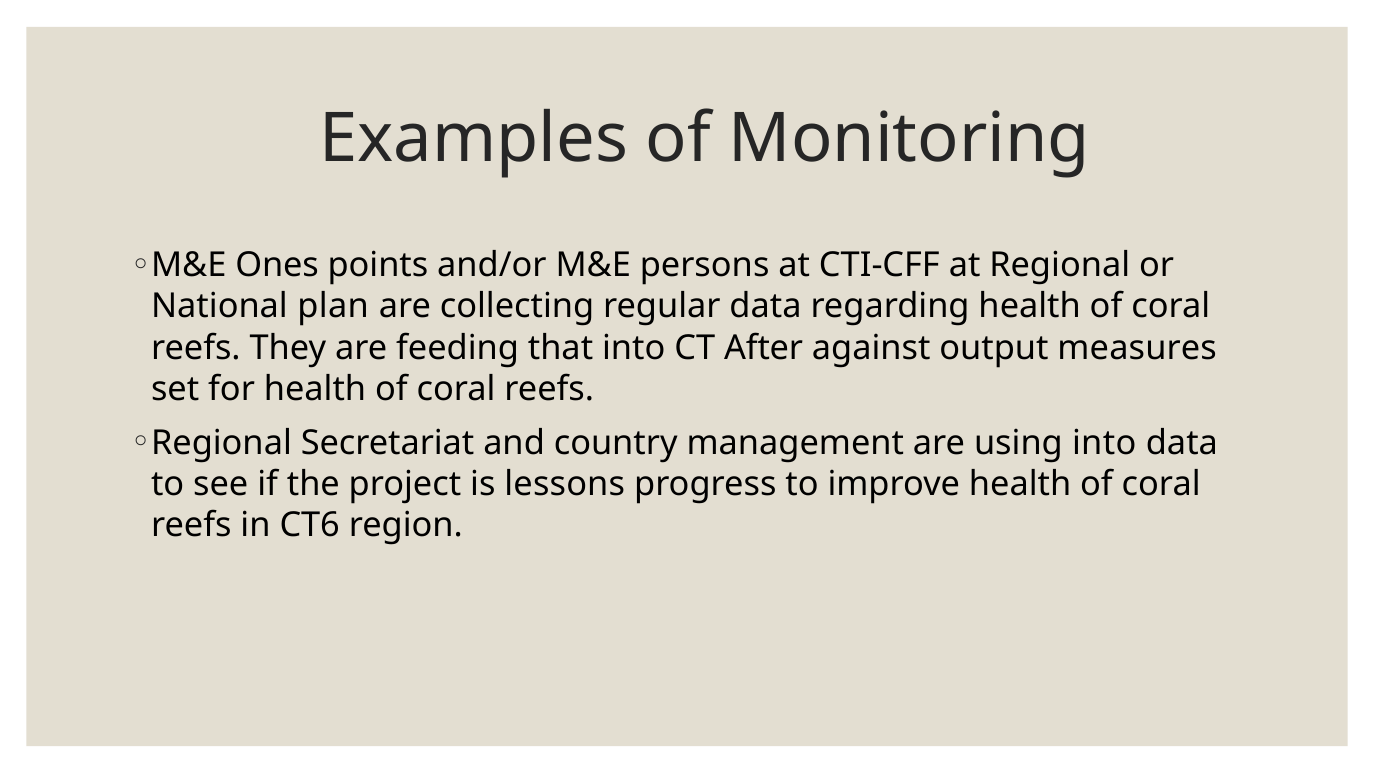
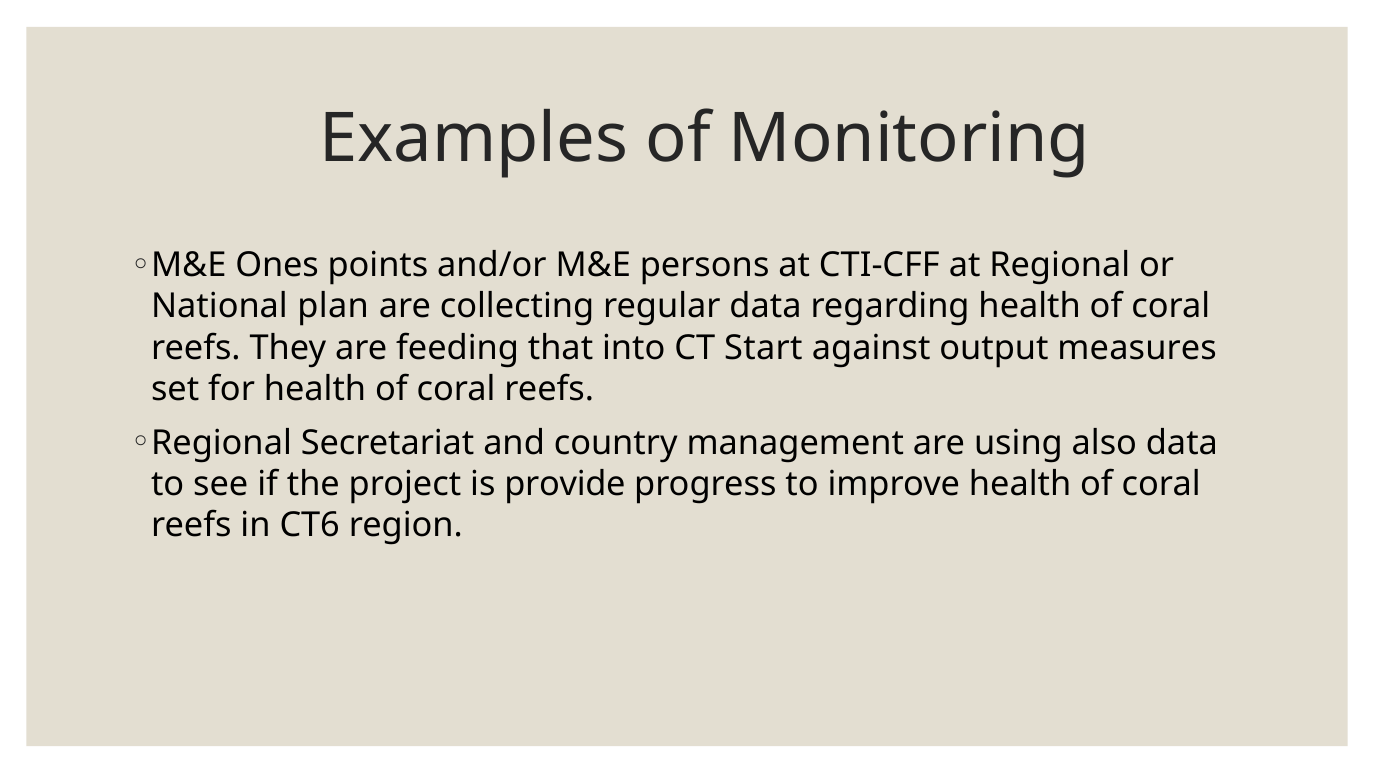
After: After -> Start
using into: into -> also
lessons: lessons -> provide
